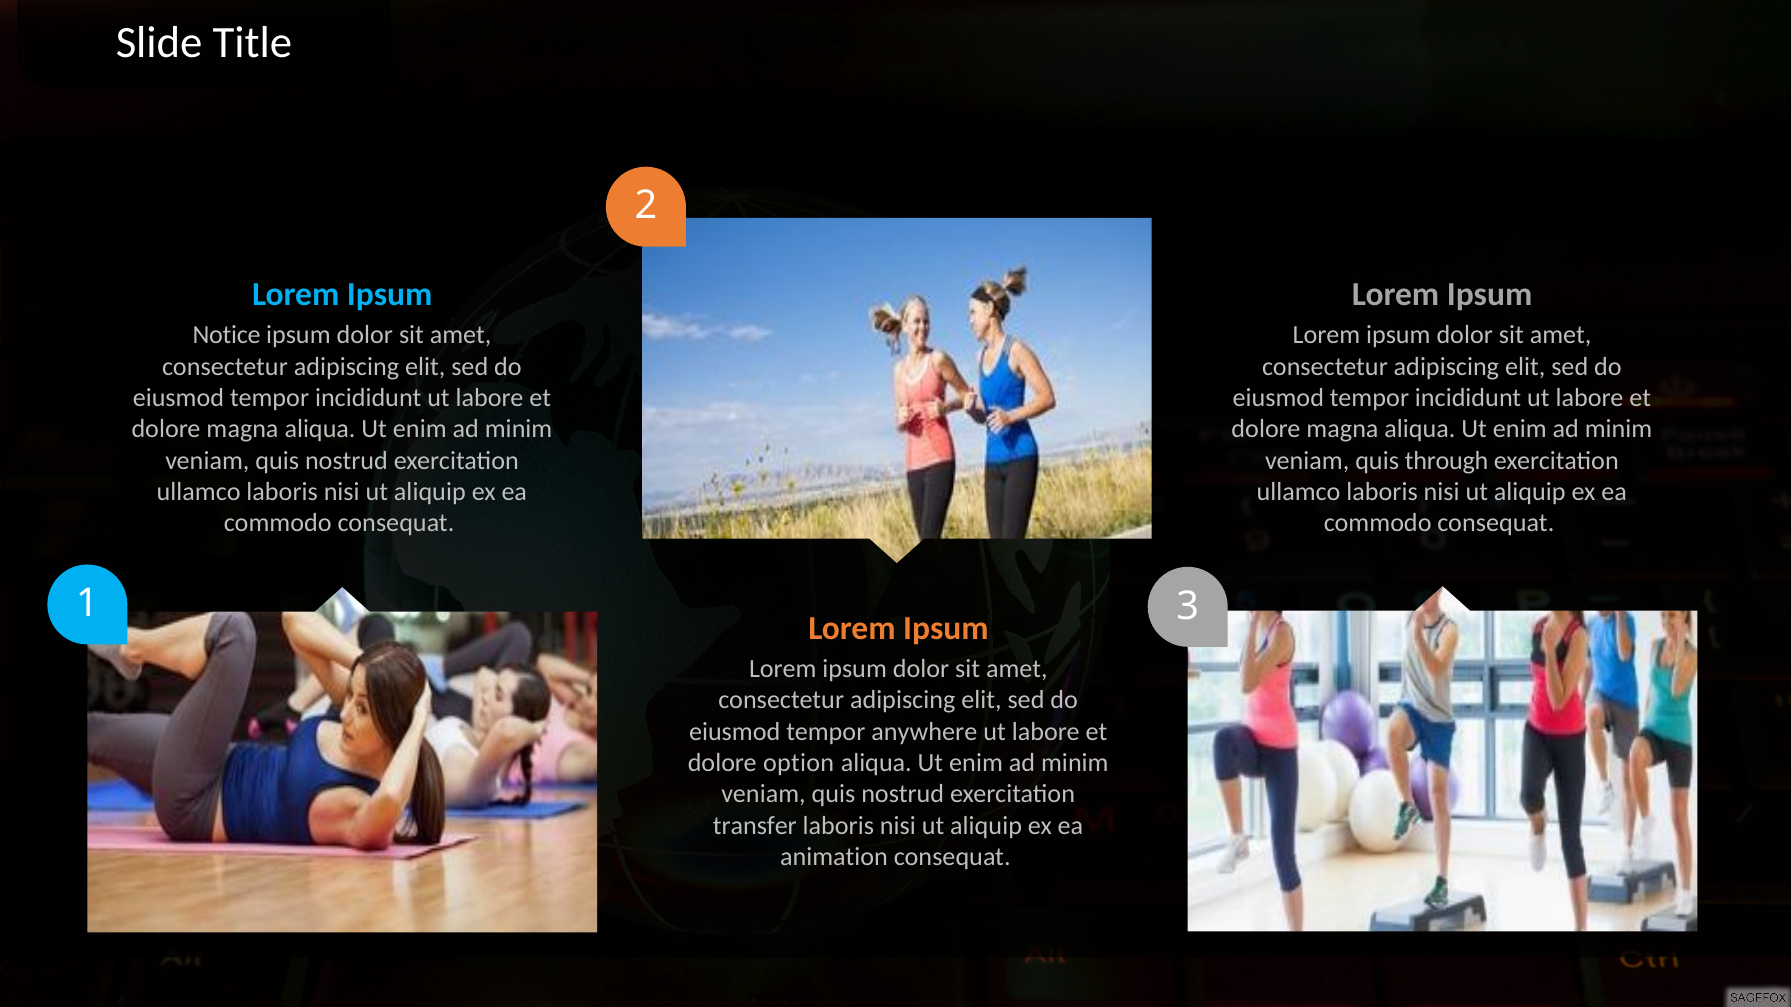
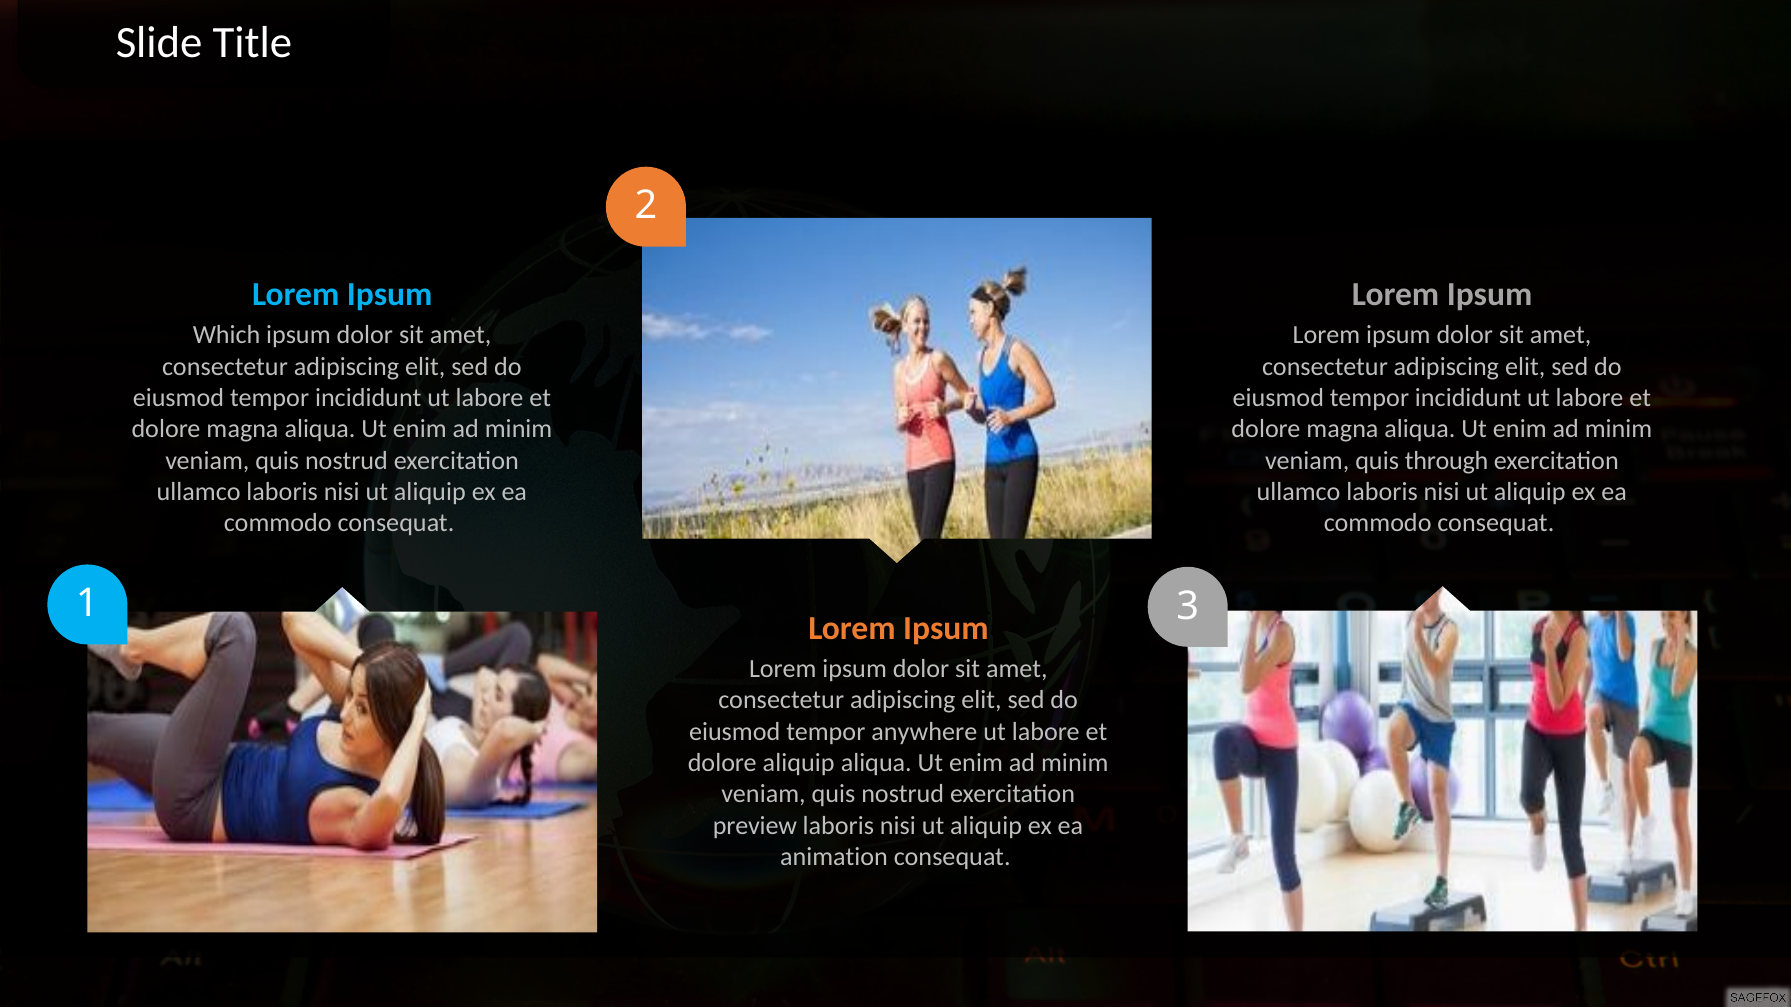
Notice: Notice -> Which
dolore option: option -> aliquip
transfer: transfer -> preview
